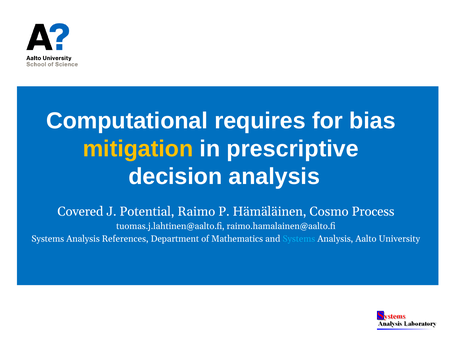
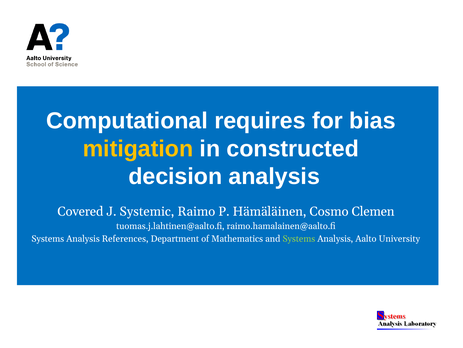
prescriptive: prescriptive -> constructed
Potential: Potential -> Systemic
Process: Process -> Clemen
Systems at (299, 238) colour: light blue -> light green
